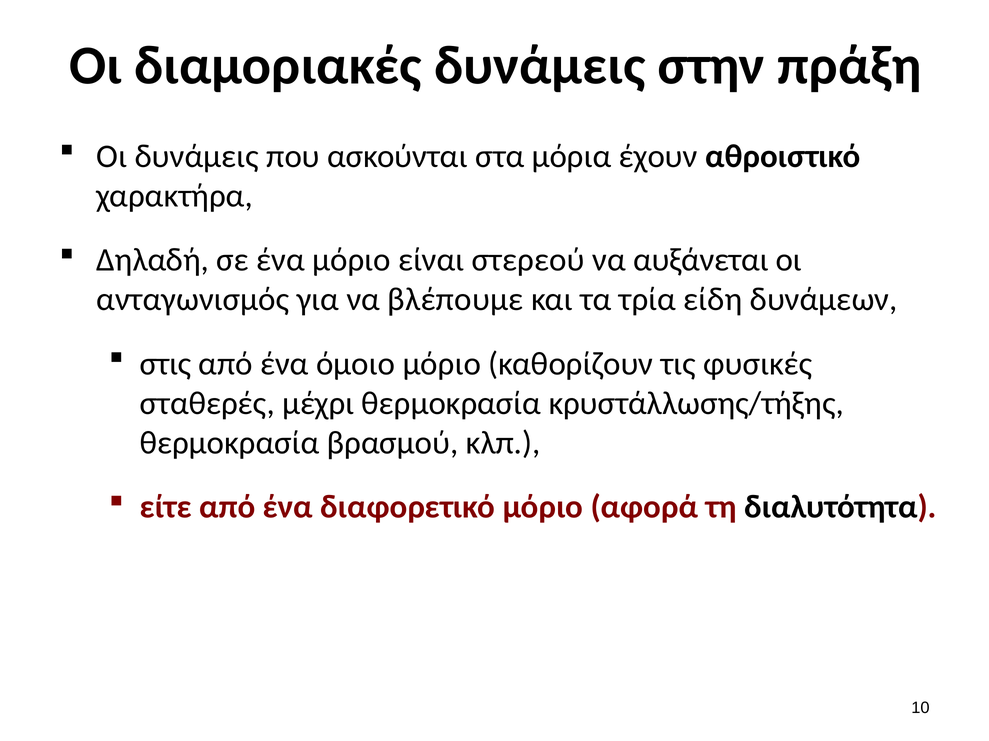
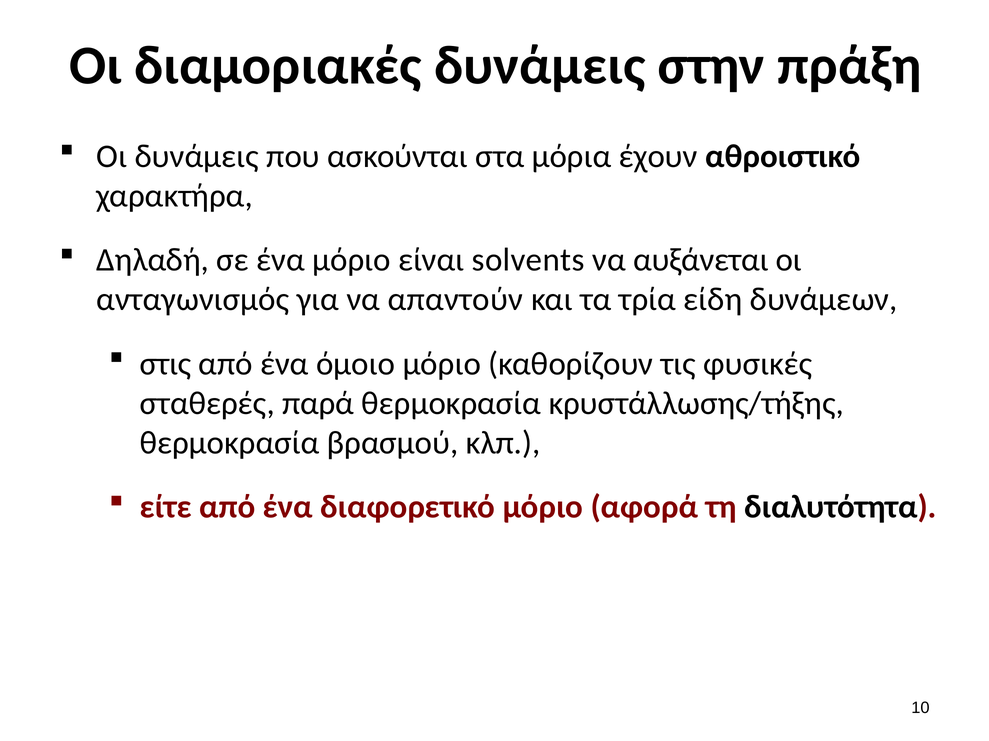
στερεού: στερεού -> solvents
βλέπουμε: βλέπουμε -> απαντούν
μέχρι: μέχρι -> παρά
